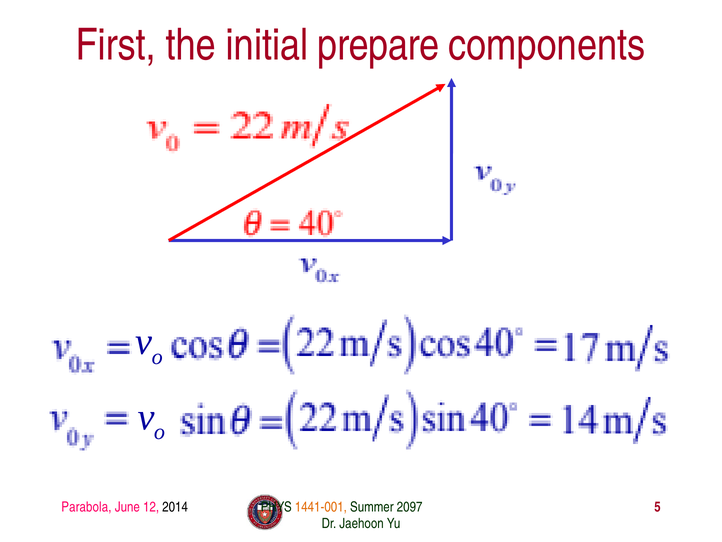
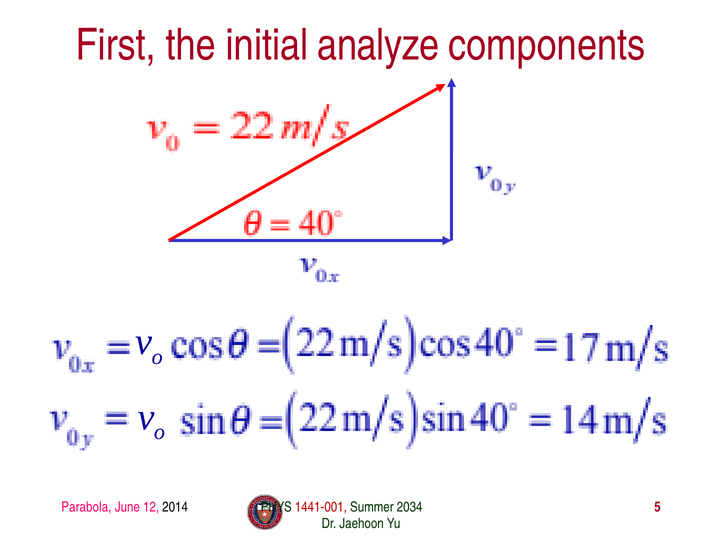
prepare: prepare -> analyze
1441-001 colour: orange -> red
2097: 2097 -> 2034
